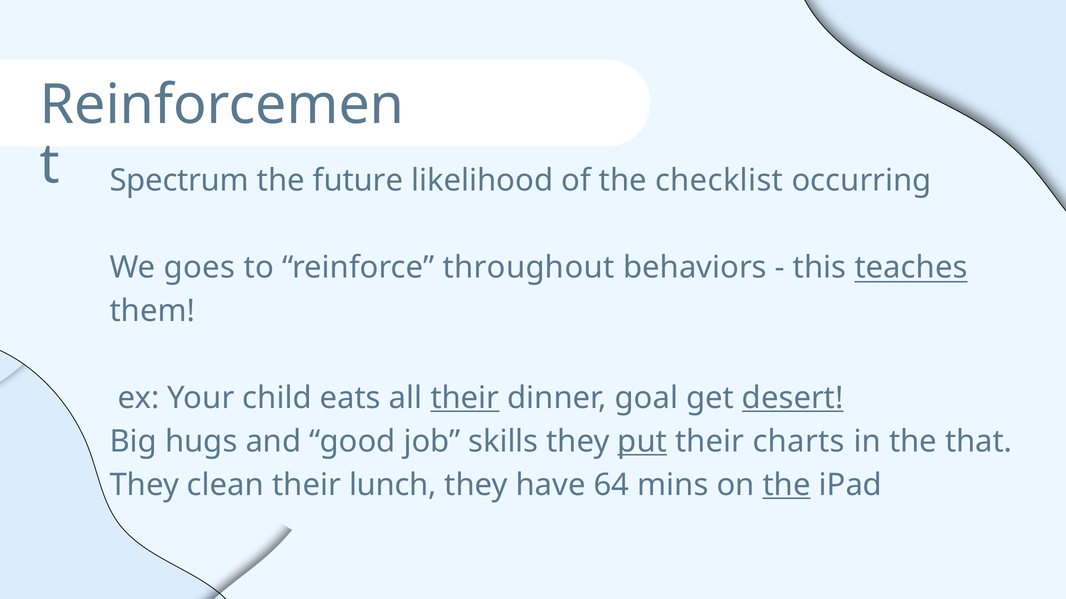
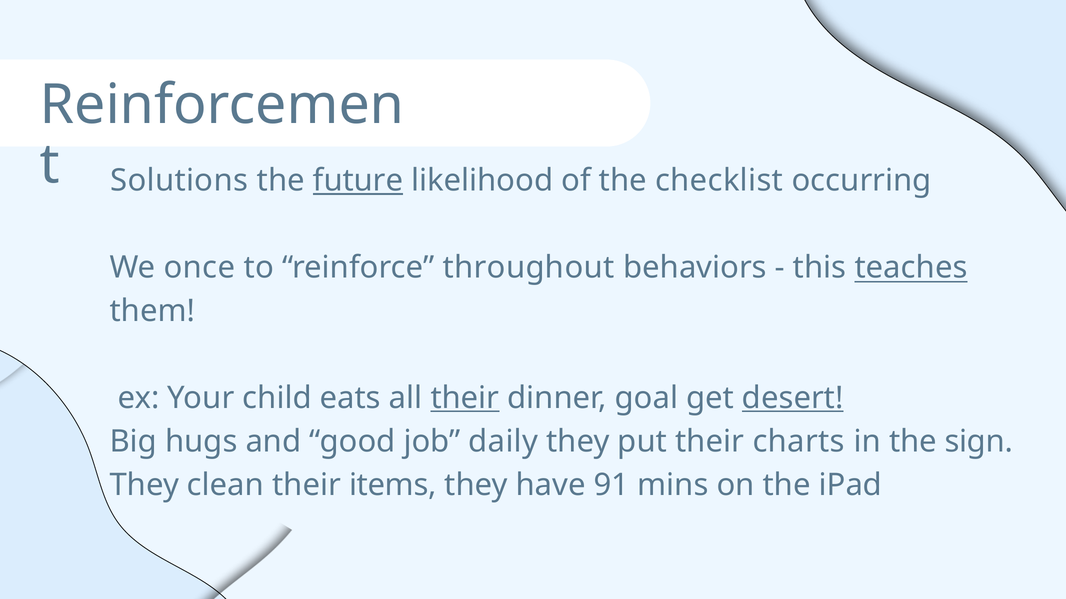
Spectrum: Spectrum -> Solutions
future underline: none -> present
goes: goes -> once
skills: skills -> daily
put underline: present -> none
that: that -> sign
lunch: lunch -> items
64: 64 -> 91
the at (787, 485) underline: present -> none
